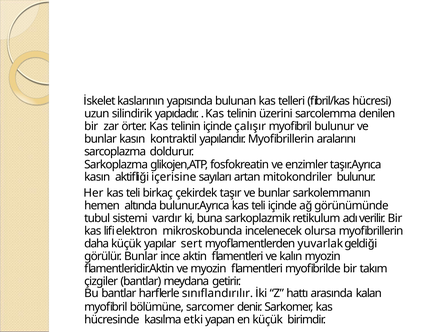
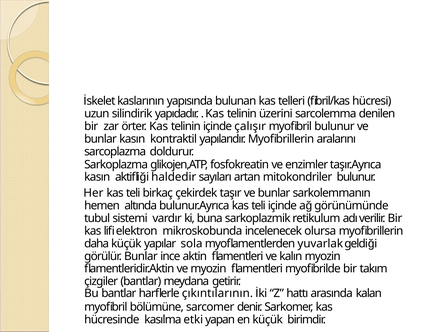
içerisine: içerisine -> haldedir
sert: sert -> sola
sınıflandırılır: sınıflandırılır -> çıkıntılarının
